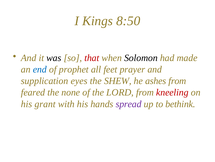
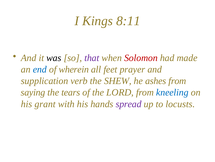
8:50: 8:50 -> 8:11
that colour: red -> purple
Solomon colour: black -> red
prophet: prophet -> wherein
eyes: eyes -> verb
feared: feared -> saying
none: none -> tears
kneeling colour: red -> blue
bethink: bethink -> locusts
